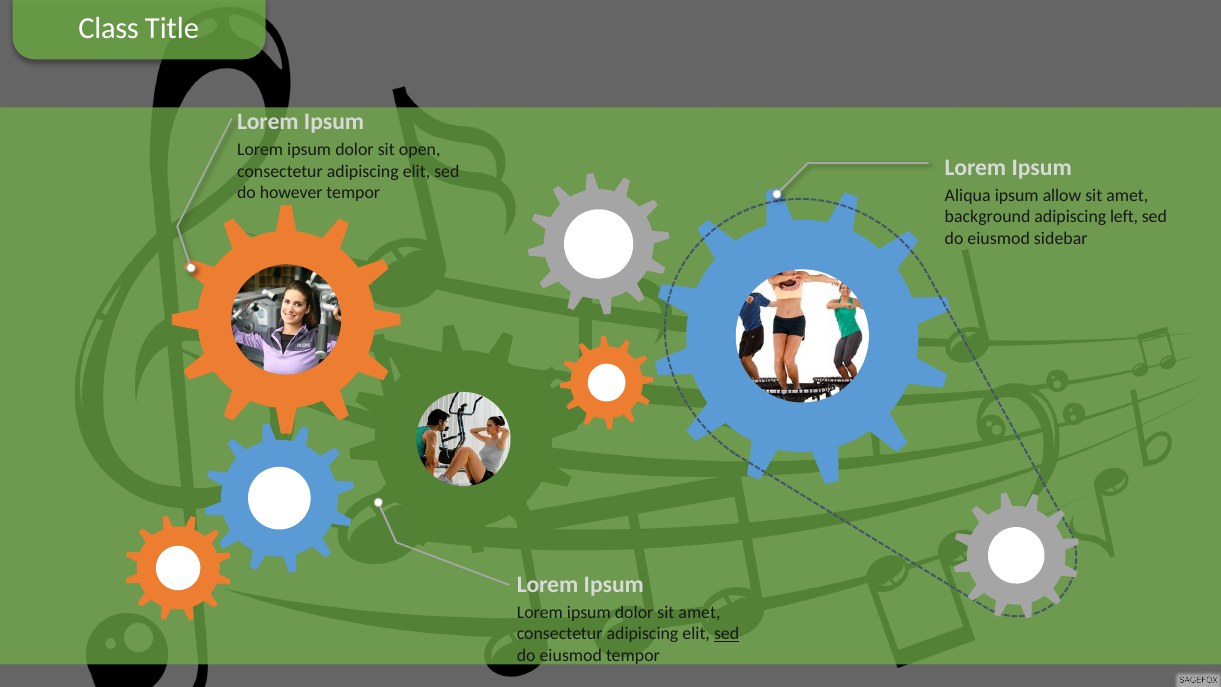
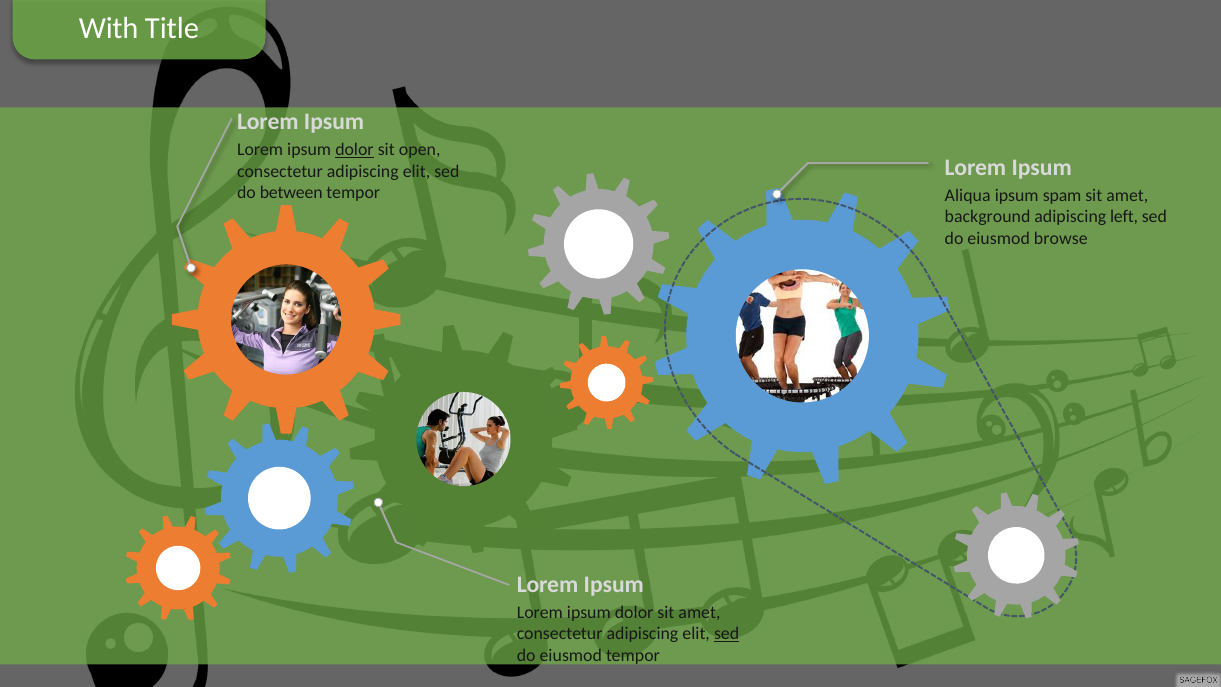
Class: Class -> With
dolor at (354, 150) underline: none -> present
however: however -> between
allow: allow -> spam
sidebar: sidebar -> browse
